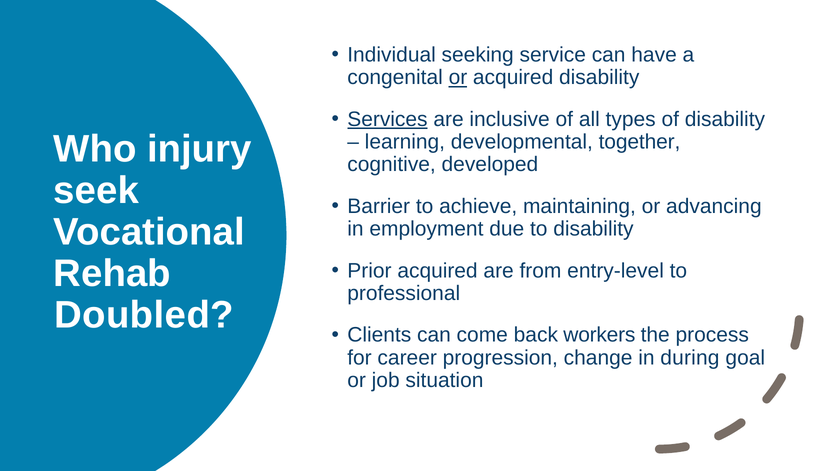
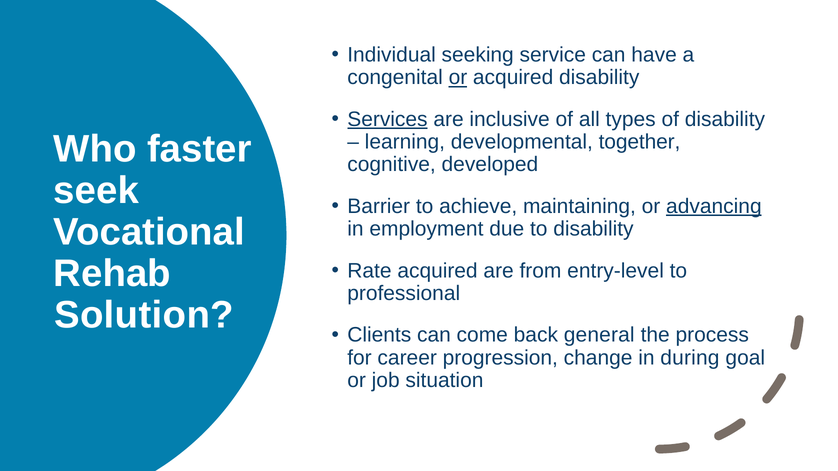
injury: injury -> faster
advancing underline: none -> present
Prior: Prior -> Rate
Doubled: Doubled -> Solution
workers: workers -> general
